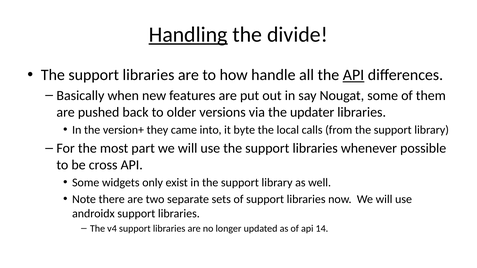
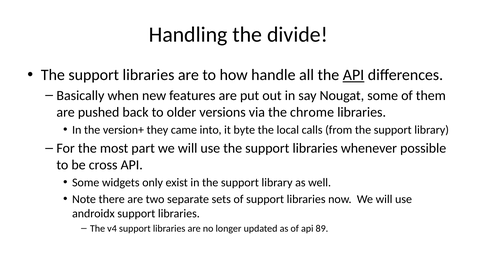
Handling underline: present -> none
updater: updater -> chrome
14: 14 -> 89
